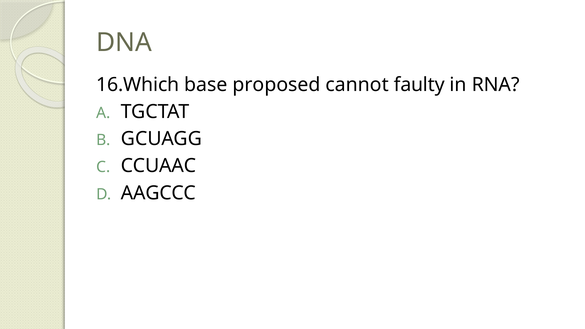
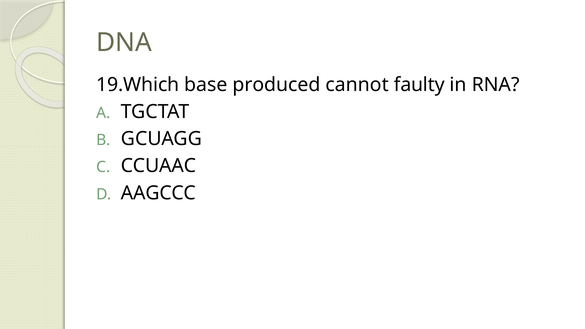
16.Which: 16.Which -> 19.Which
proposed: proposed -> produced
